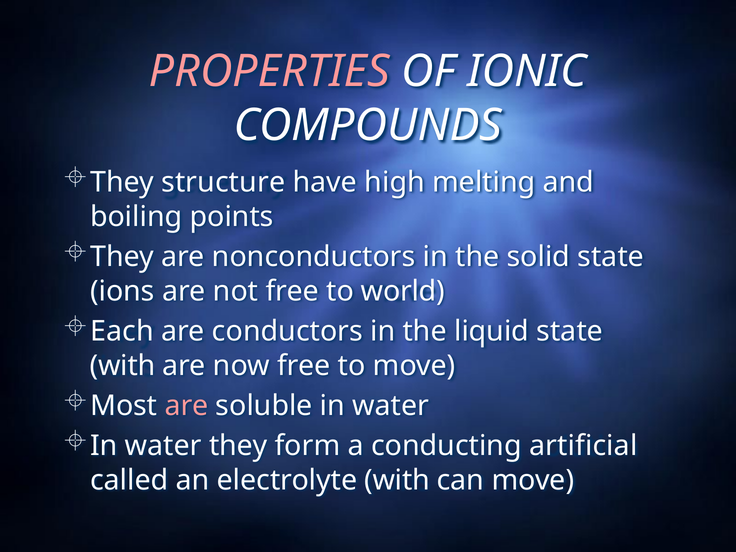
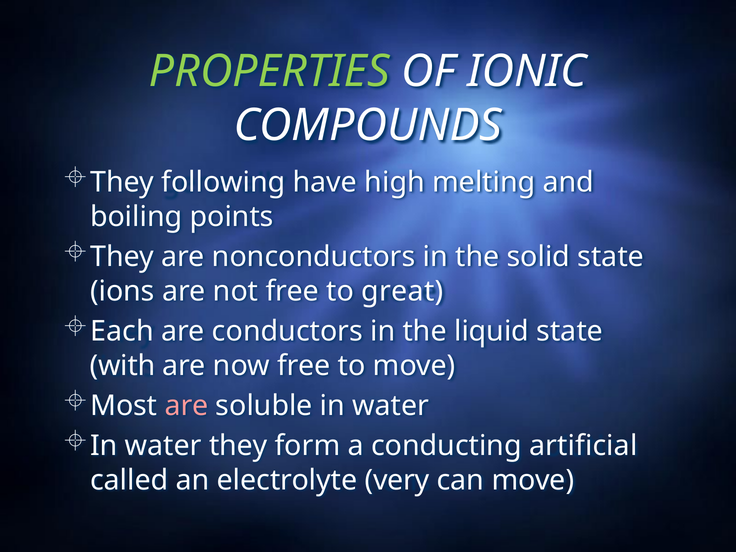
PROPERTIES colour: pink -> light green
structure: structure -> following
world: world -> great
electrolyte with: with -> very
